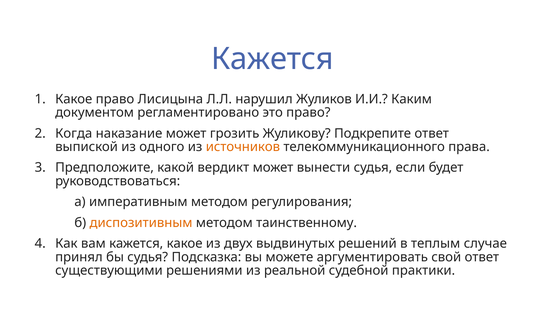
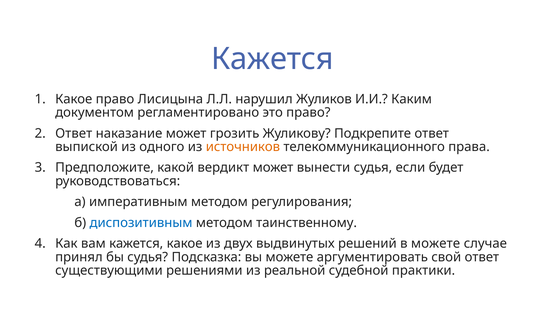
Когда at (74, 133): Когда -> Ответ
диспозитивным colour: orange -> blue
в теплым: теплым -> можете
